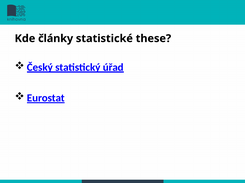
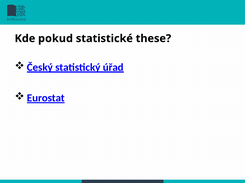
články: články -> pokud
